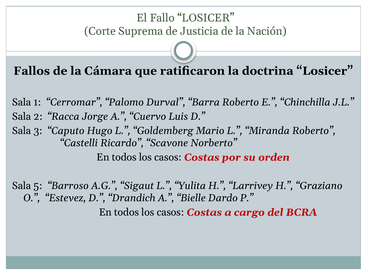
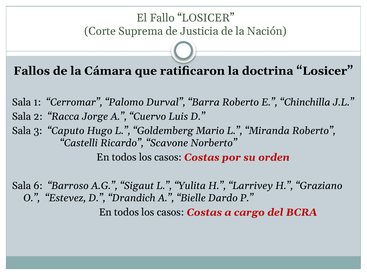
5: 5 -> 6
